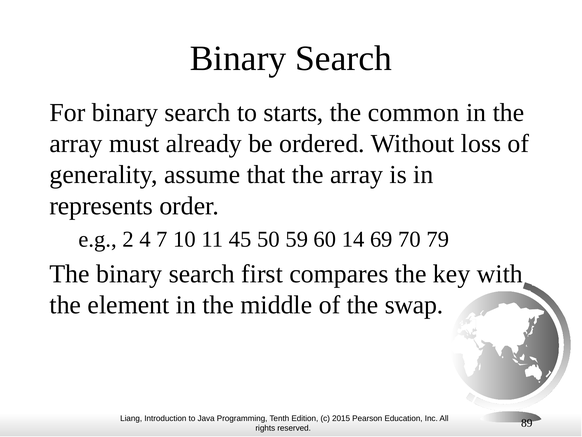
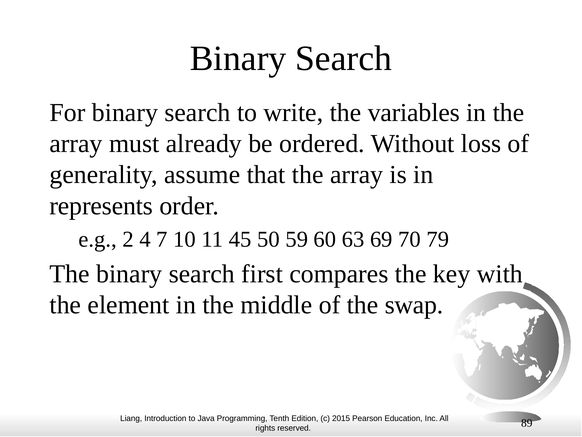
starts: starts -> write
common: common -> variables
14: 14 -> 63
